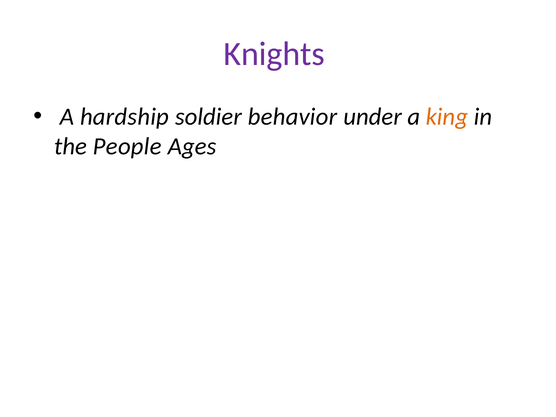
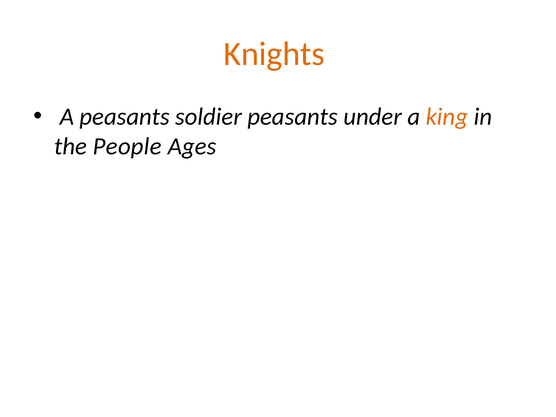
Knights colour: purple -> orange
A hardship: hardship -> peasants
soldier behavior: behavior -> peasants
